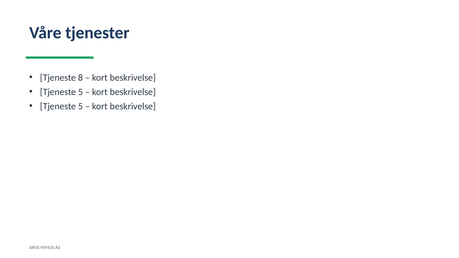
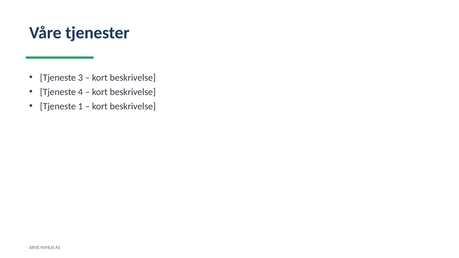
8: 8 -> 3
5 at (80, 92): 5 -> 4
5 at (80, 106): 5 -> 1
